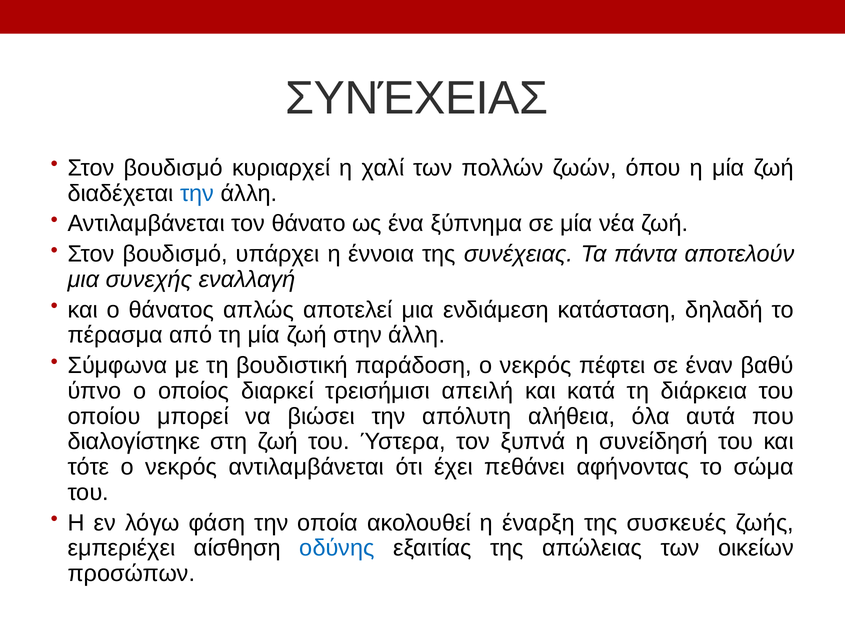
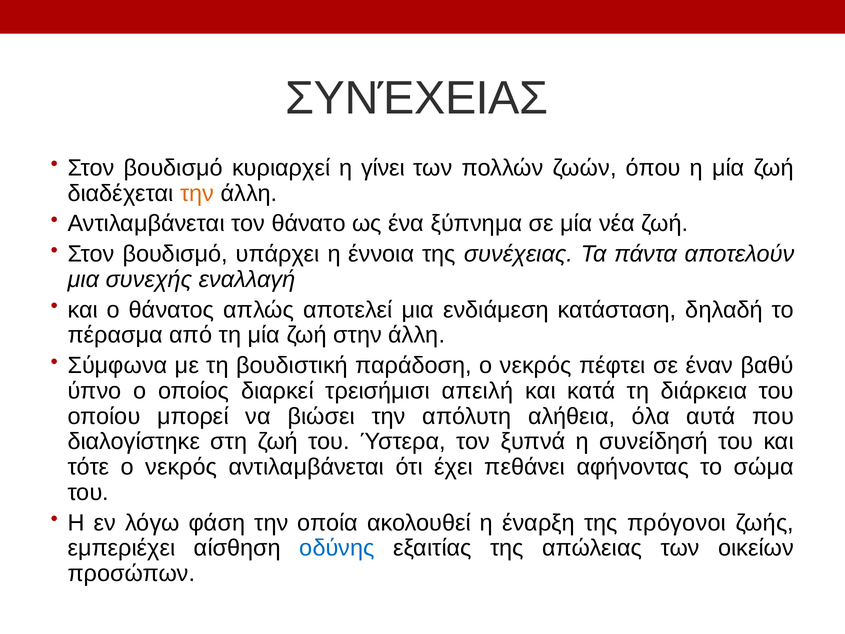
χαλί: χαλί -> γίνει
την at (197, 193) colour: blue -> orange
συσκευές: συσκευές -> πρόγονοι
